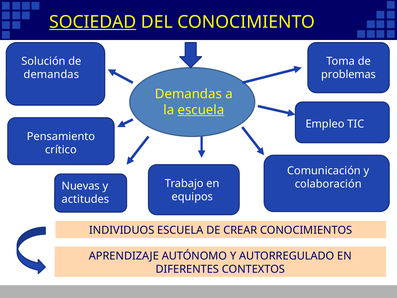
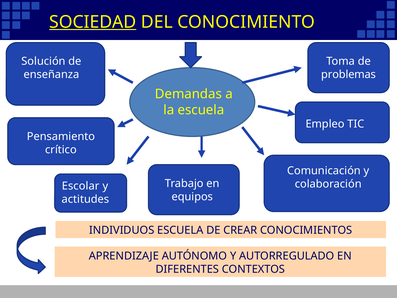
demandas at (51, 75): demandas -> enseñanza
escuela at (201, 110) underline: present -> none
Nuevas: Nuevas -> Escolar
